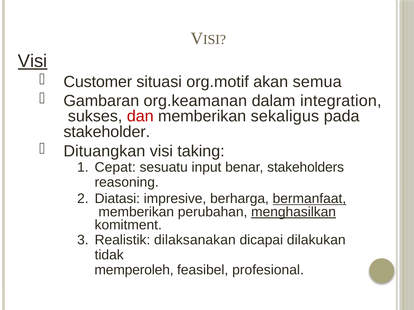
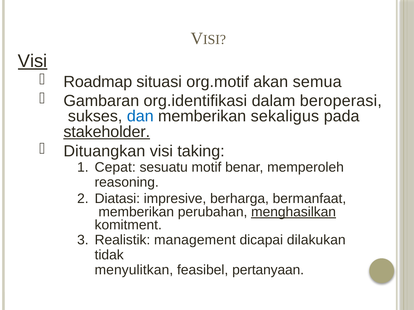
Customer: Customer -> Roadmap
org.keamanan: org.keamanan -> org.identifikasi
integration: integration -> beroperasi
dan colour: red -> blue
stakeholder underline: none -> present
input: input -> motif
stakeholders: stakeholders -> memperoleh
bermanfaat underline: present -> none
dilaksanakan: dilaksanakan -> management
memperoleh: memperoleh -> menyulitkan
profesional: profesional -> pertanyaan
